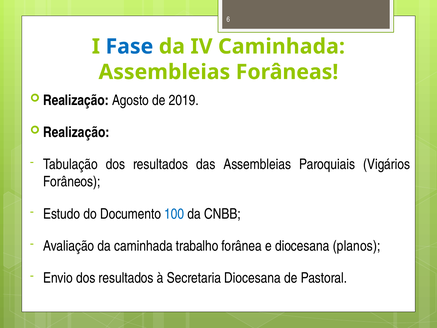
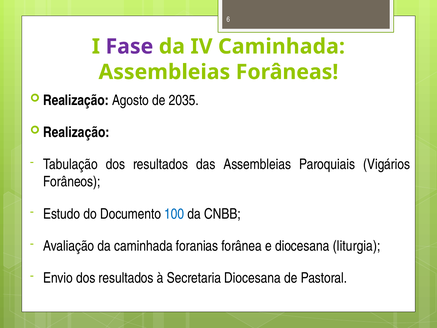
Fase colour: blue -> purple
2019: 2019 -> 2035
trabalho: trabalho -> foranias
planos: planos -> liturgia
